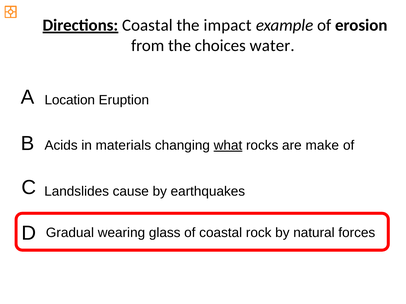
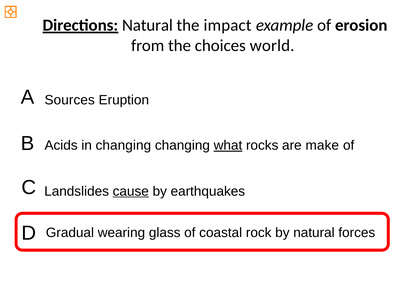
Directions Coastal: Coastal -> Natural
water: water -> world
Location: Location -> Sources
in materials: materials -> changing
cause underline: none -> present
